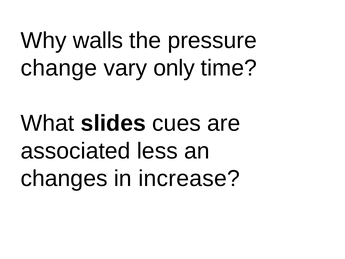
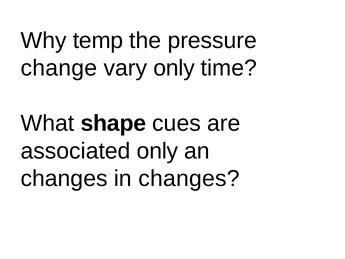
walls: walls -> temp
slides: slides -> shape
associated less: less -> only
in increase: increase -> changes
